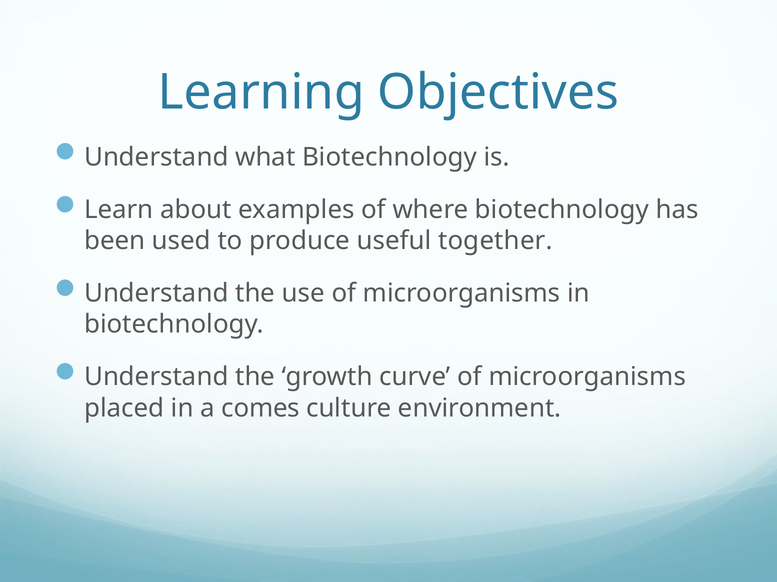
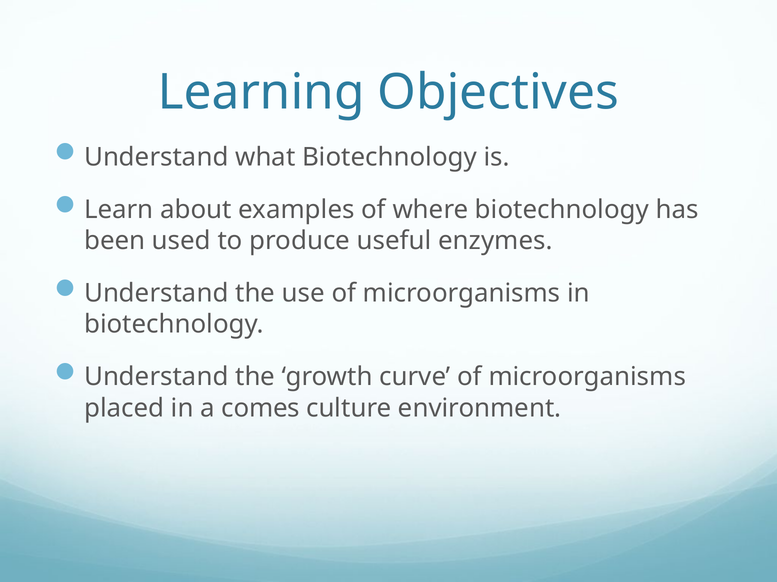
together: together -> enzymes
